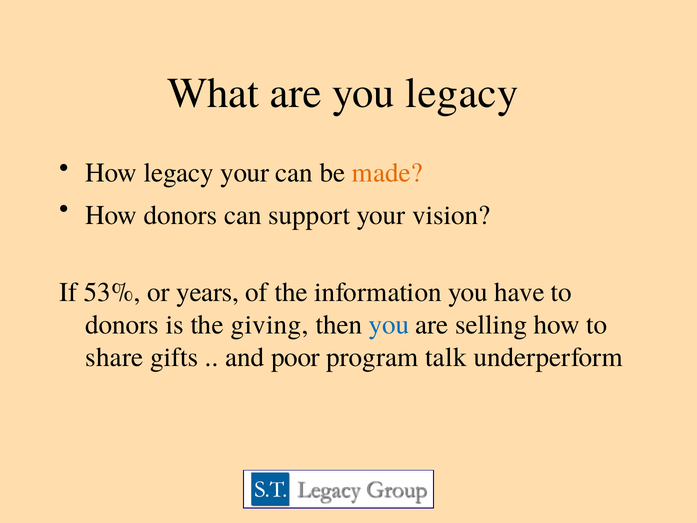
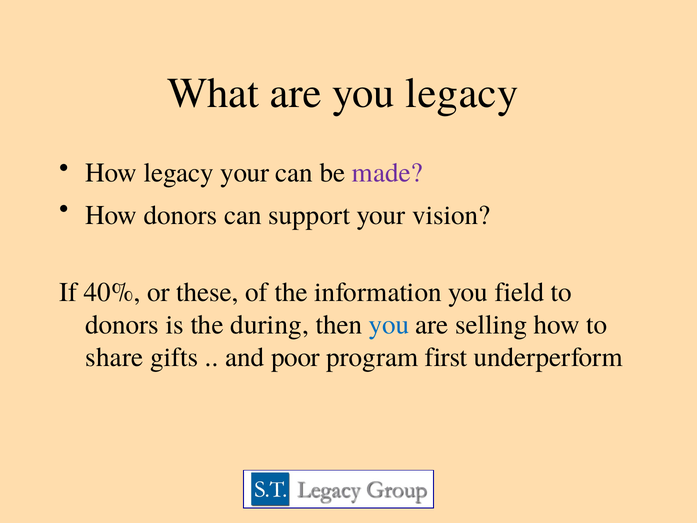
made colour: orange -> purple
53%: 53% -> 40%
years: years -> these
have: have -> field
giving: giving -> during
talk: talk -> first
